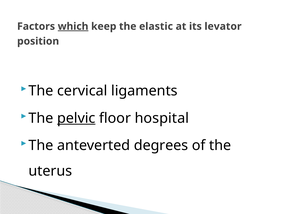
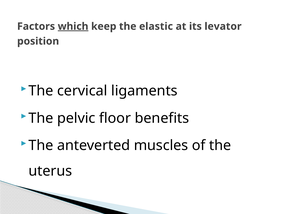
pelvic underline: present -> none
hospital: hospital -> benefits
degrees: degrees -> muscles
